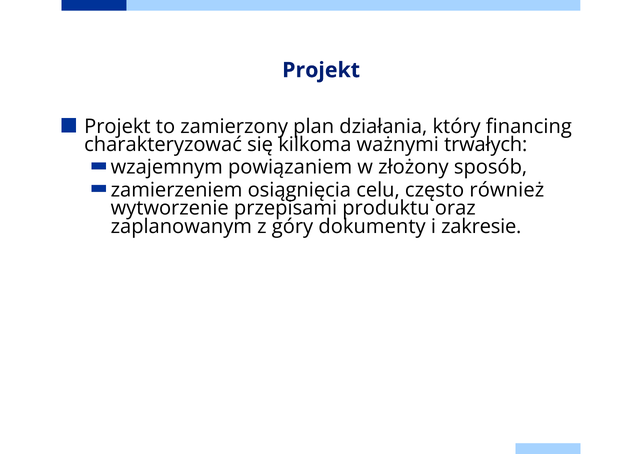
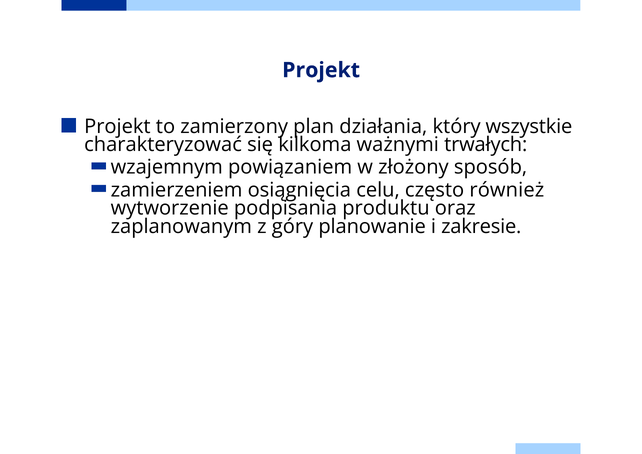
financing: financing -> wszystkie
przepisami: przepisami -> podpisania
dokumenty: dokumenty -> planowanie
